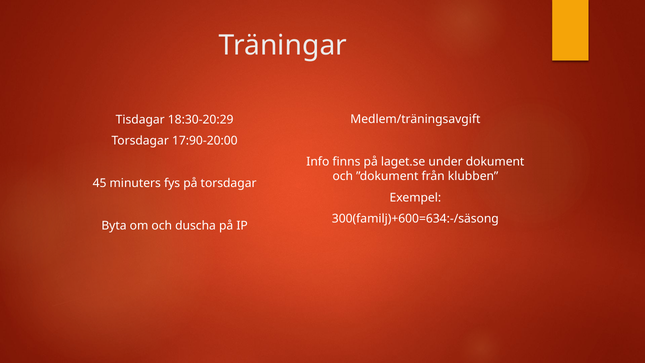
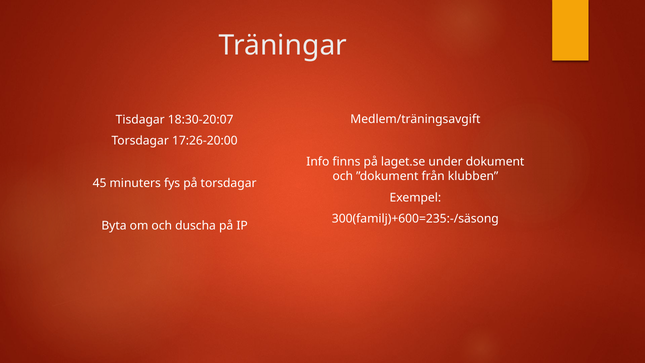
18:30-20:29: 18:30-20:29 -> 18:30-20:07
17:90-20:00: 17:90-20:00 -> 17:26-20:00
300(familj)+600=634:-/säsong: 300(familj)+600=634:-/säsong -> 300(familj)+600=235:-/säsong
